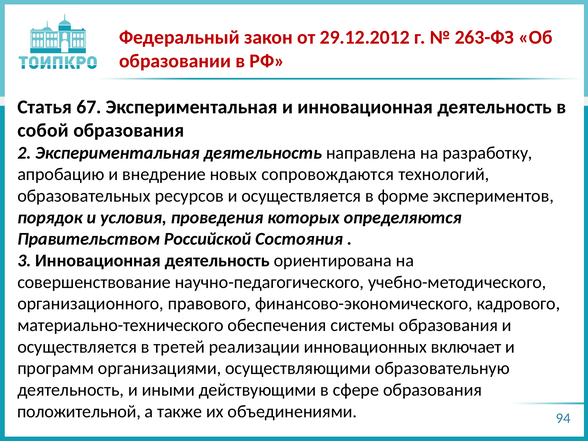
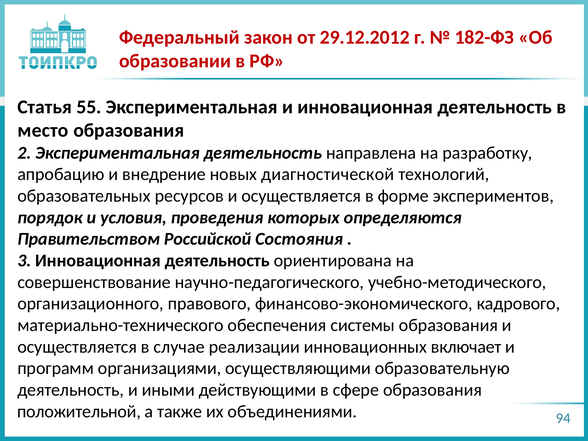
263-ФЗ: 263-ФЗ -> 182-ФЗ
67: 67 -> 55
собой: собой -> место
сопровождаются: сопровождаются -> диагностической
третей: третей -> случае
